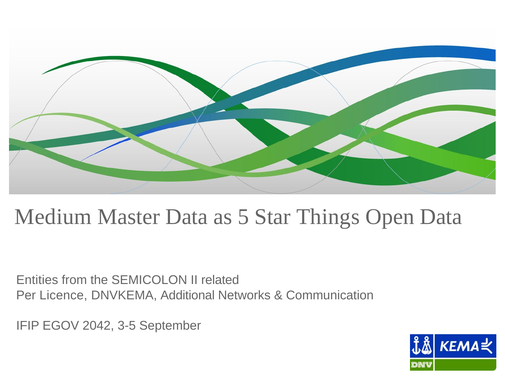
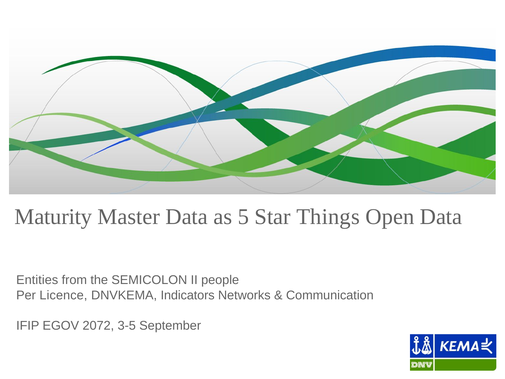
Medium: Medium -> Maturity
related: related -> people
Additional: Additional -> Indicators
2042: 2042 -> 2072
